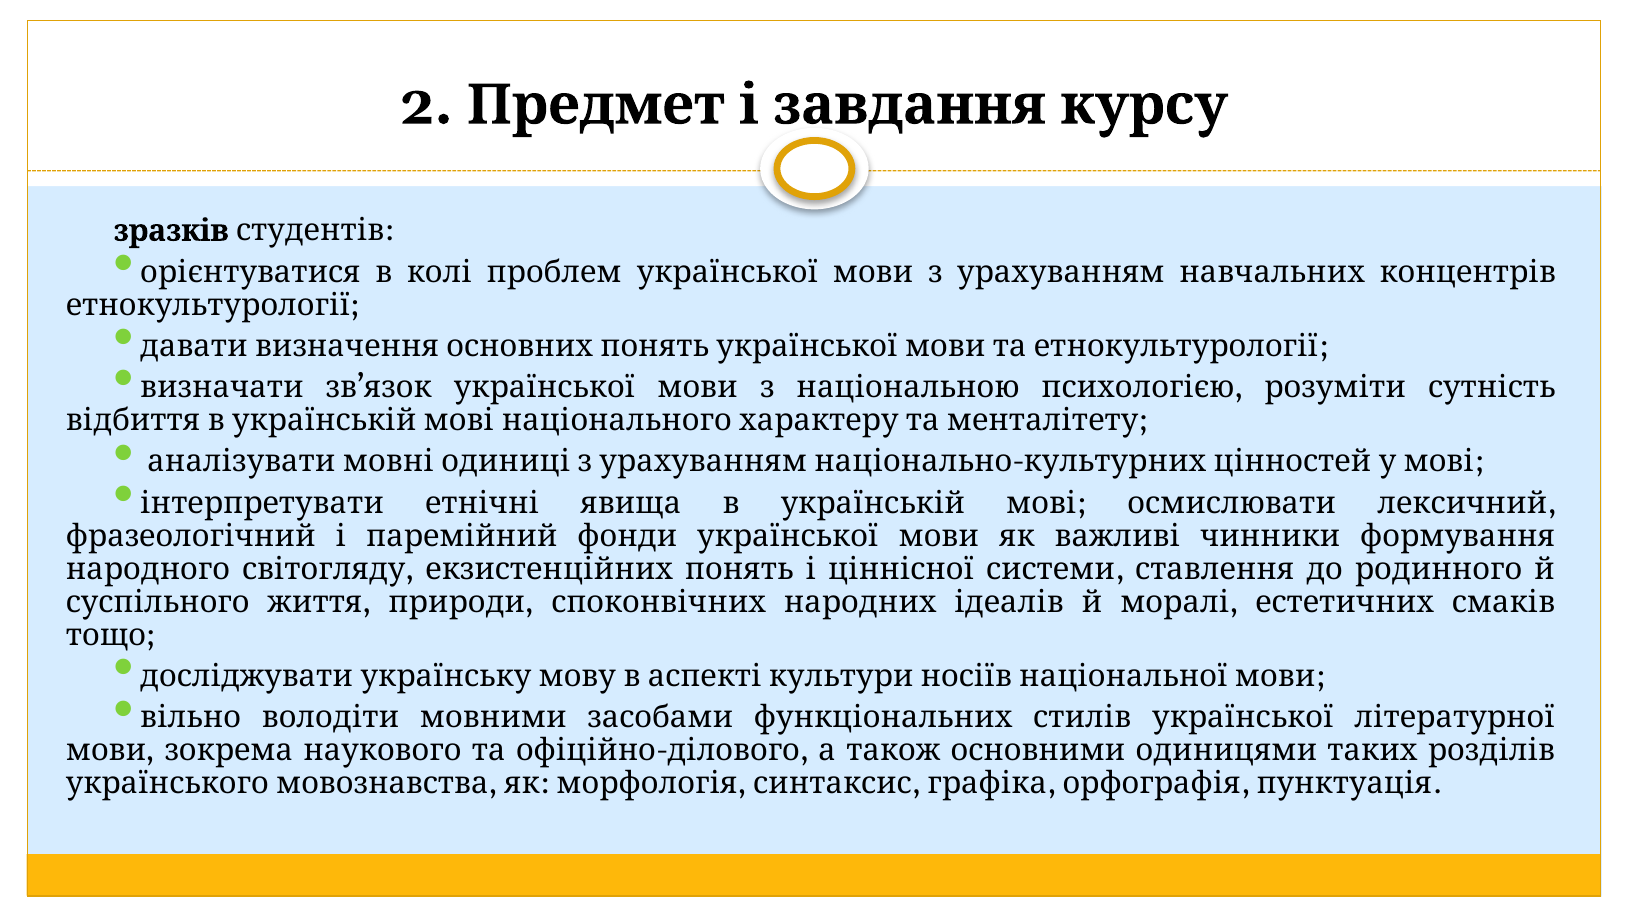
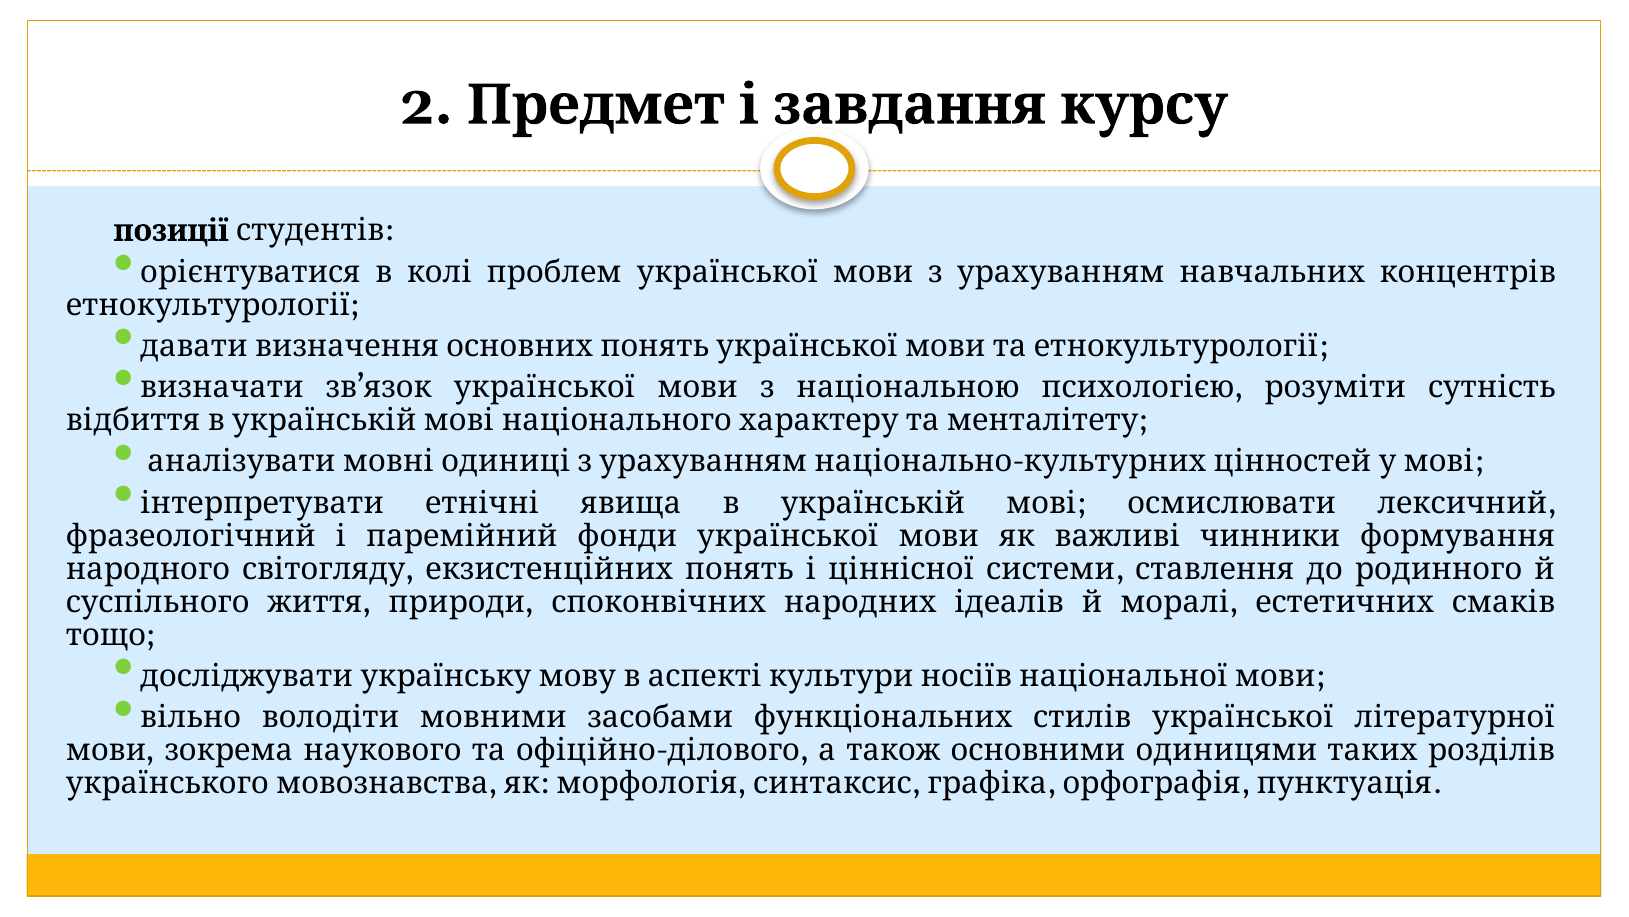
зразків: зразків -> позиції
